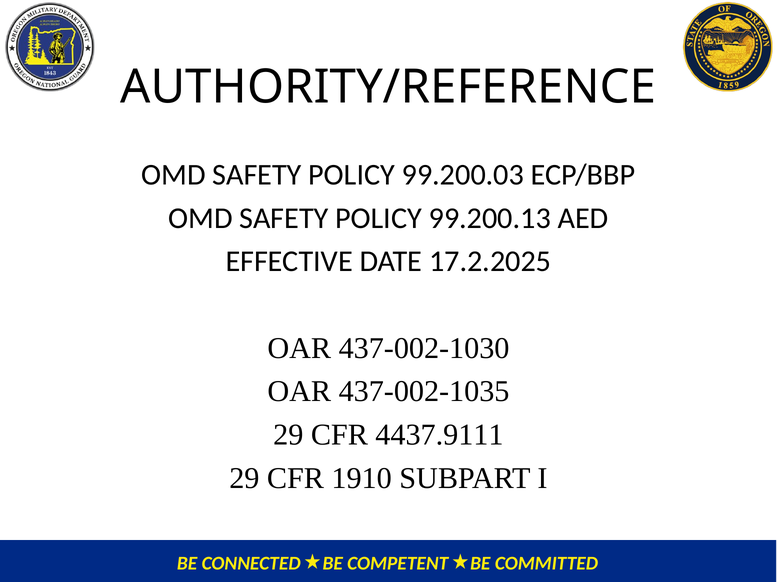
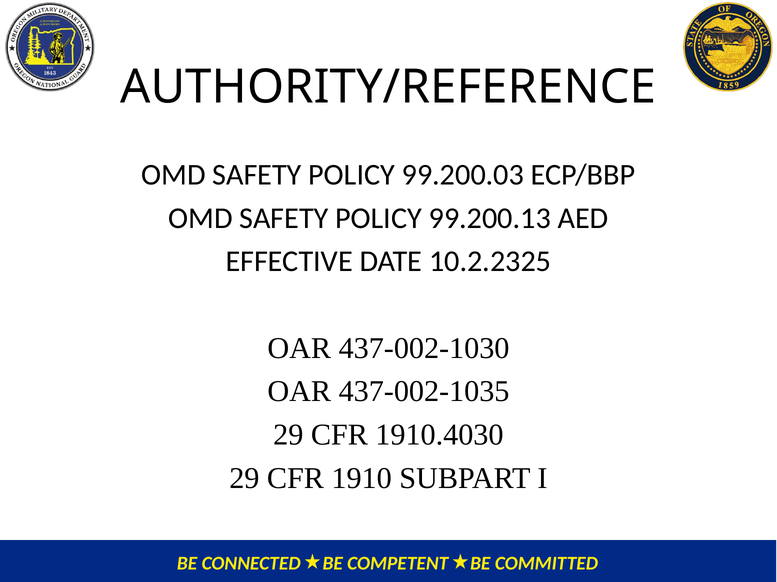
17.2.2025: 17.2.2025 -> 10.2.2325
4437.9111: 4437.9111 -> 1910.4030
